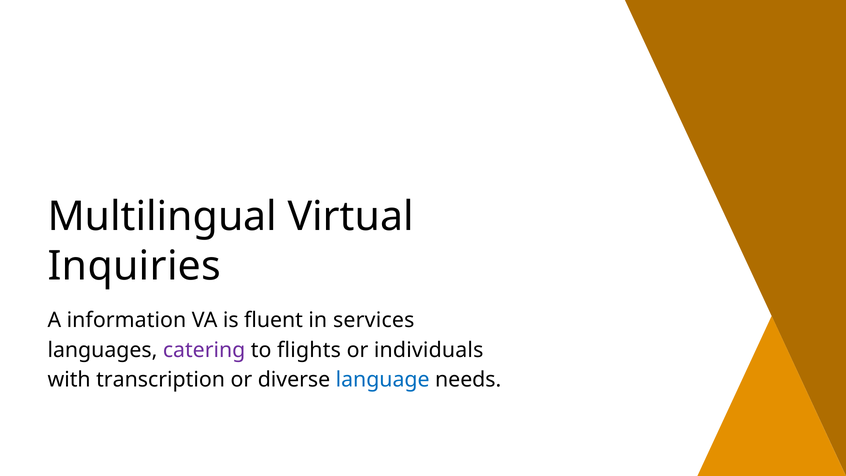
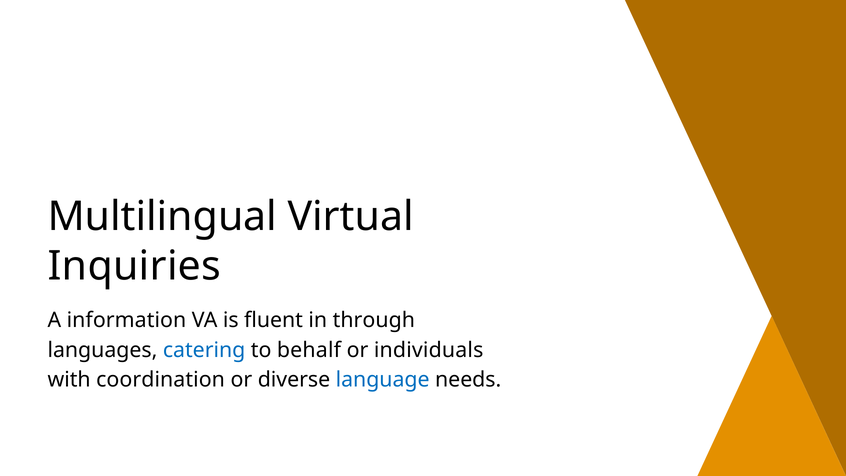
services: services -> through
catering colour: purple -> blue
flights: flights -> behalf
transcription: transcription -> coordination
